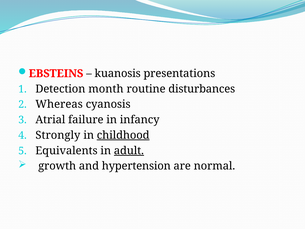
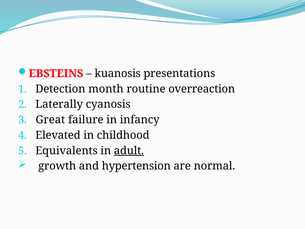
disturbances: disturbances -> overreaction
Whereas: Whereas -> Laterally
Atrial: Atrial -> Great
Strongly: Strongly -> Elevated
childhood underline: present -> none
